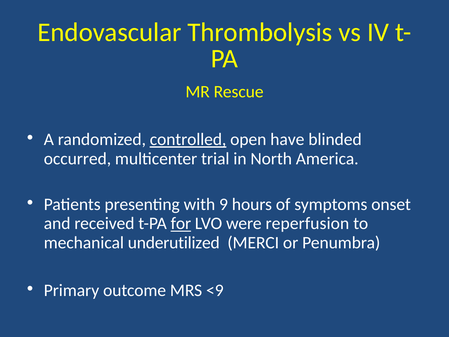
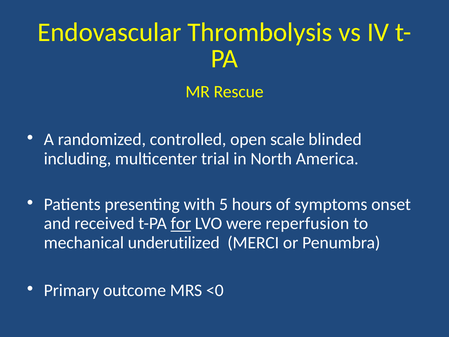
controlled underline: present -> none
have: have -> scale
occurred: occurred -> including
9: 9 -> 5
<9: <9 -> <0
